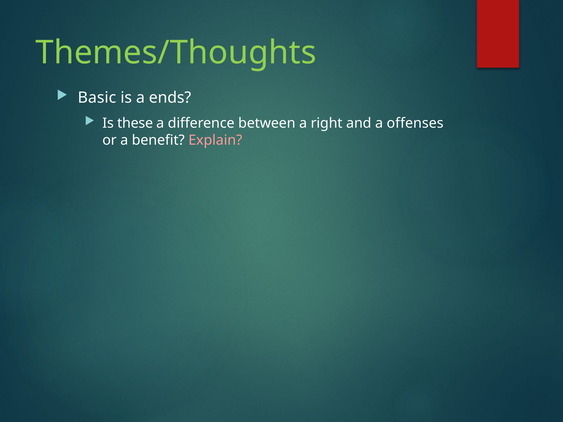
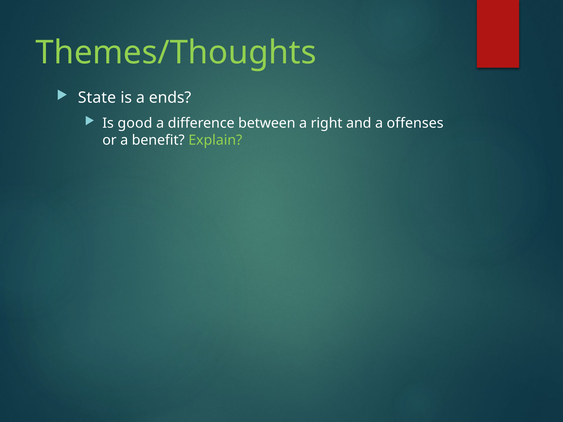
Basic: Basic -> State
these: these -> good
Explain colour: pink -> light green
